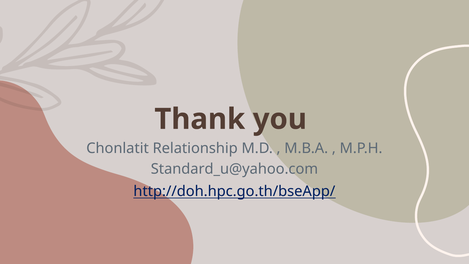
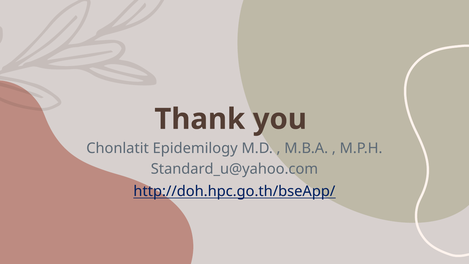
Relationship: Relationship -> Epidemilogy
